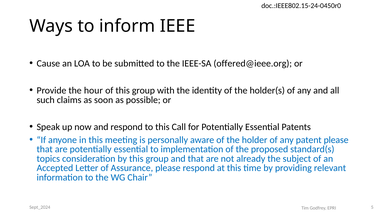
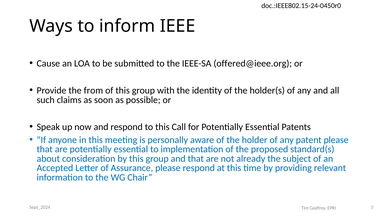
hour: hour -> from
topics: topics -> about
